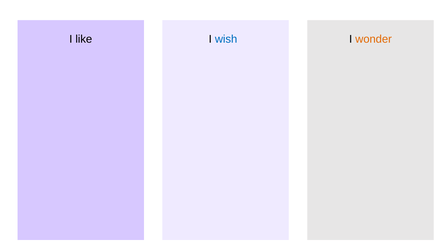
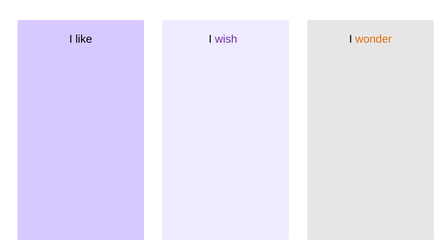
wish colour: blue -> purple
